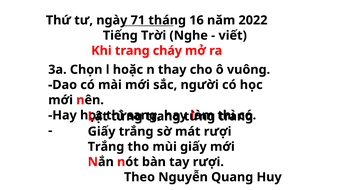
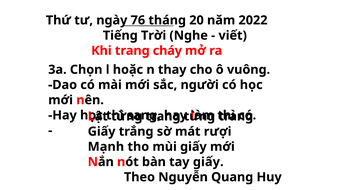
71: 71 -> 76
16: 16 -> 20
Trắng at (106, 147): Trắng -> Mạnh
tay rượi: rượi -> giấy
